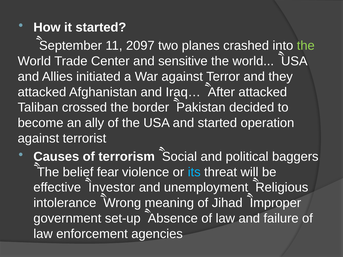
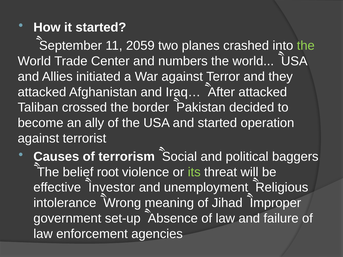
2097: 2097 -> 2059
sensitive: sensitive -> numbers
fear: fear -> root
its colour: light blue -> light green
